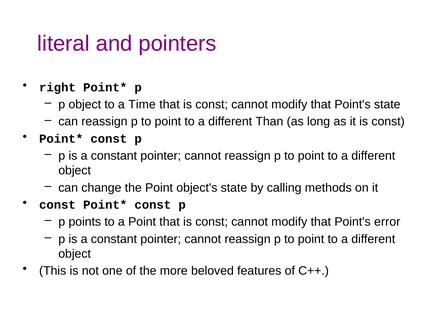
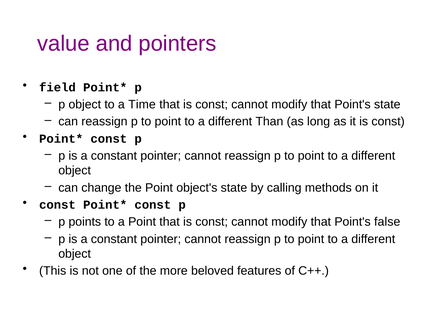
literal: literal -> value
right: right -> field
error: error -> false
